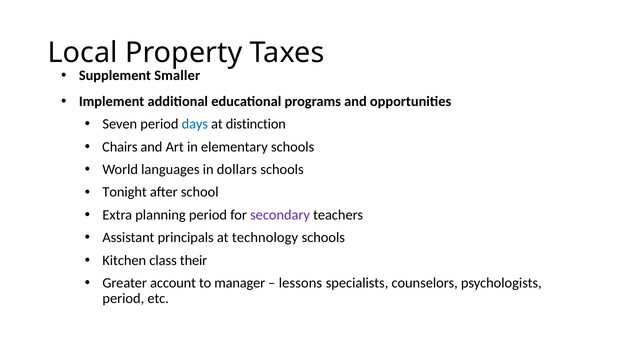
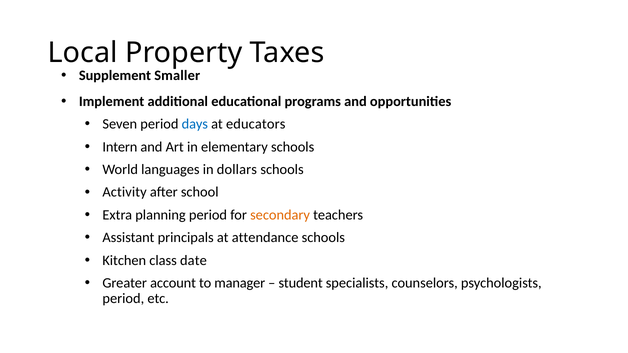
distinction: distinction -> educators
Chairs: Chairs -> Intern
Tonight: Tonight -> Activity
secondary colour: purple -> orange
technology: technology -> attendance
their: their -> date
lessons: lessons -> student
